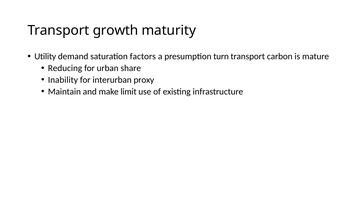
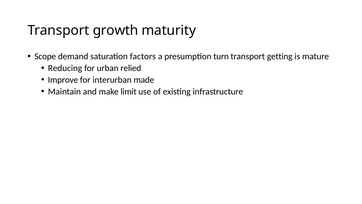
Utility: Utility -> Scope
carbon: carbon -> getting
share: share -> relied
Inability: Inability -> Improve
proxy: proxy -> made
